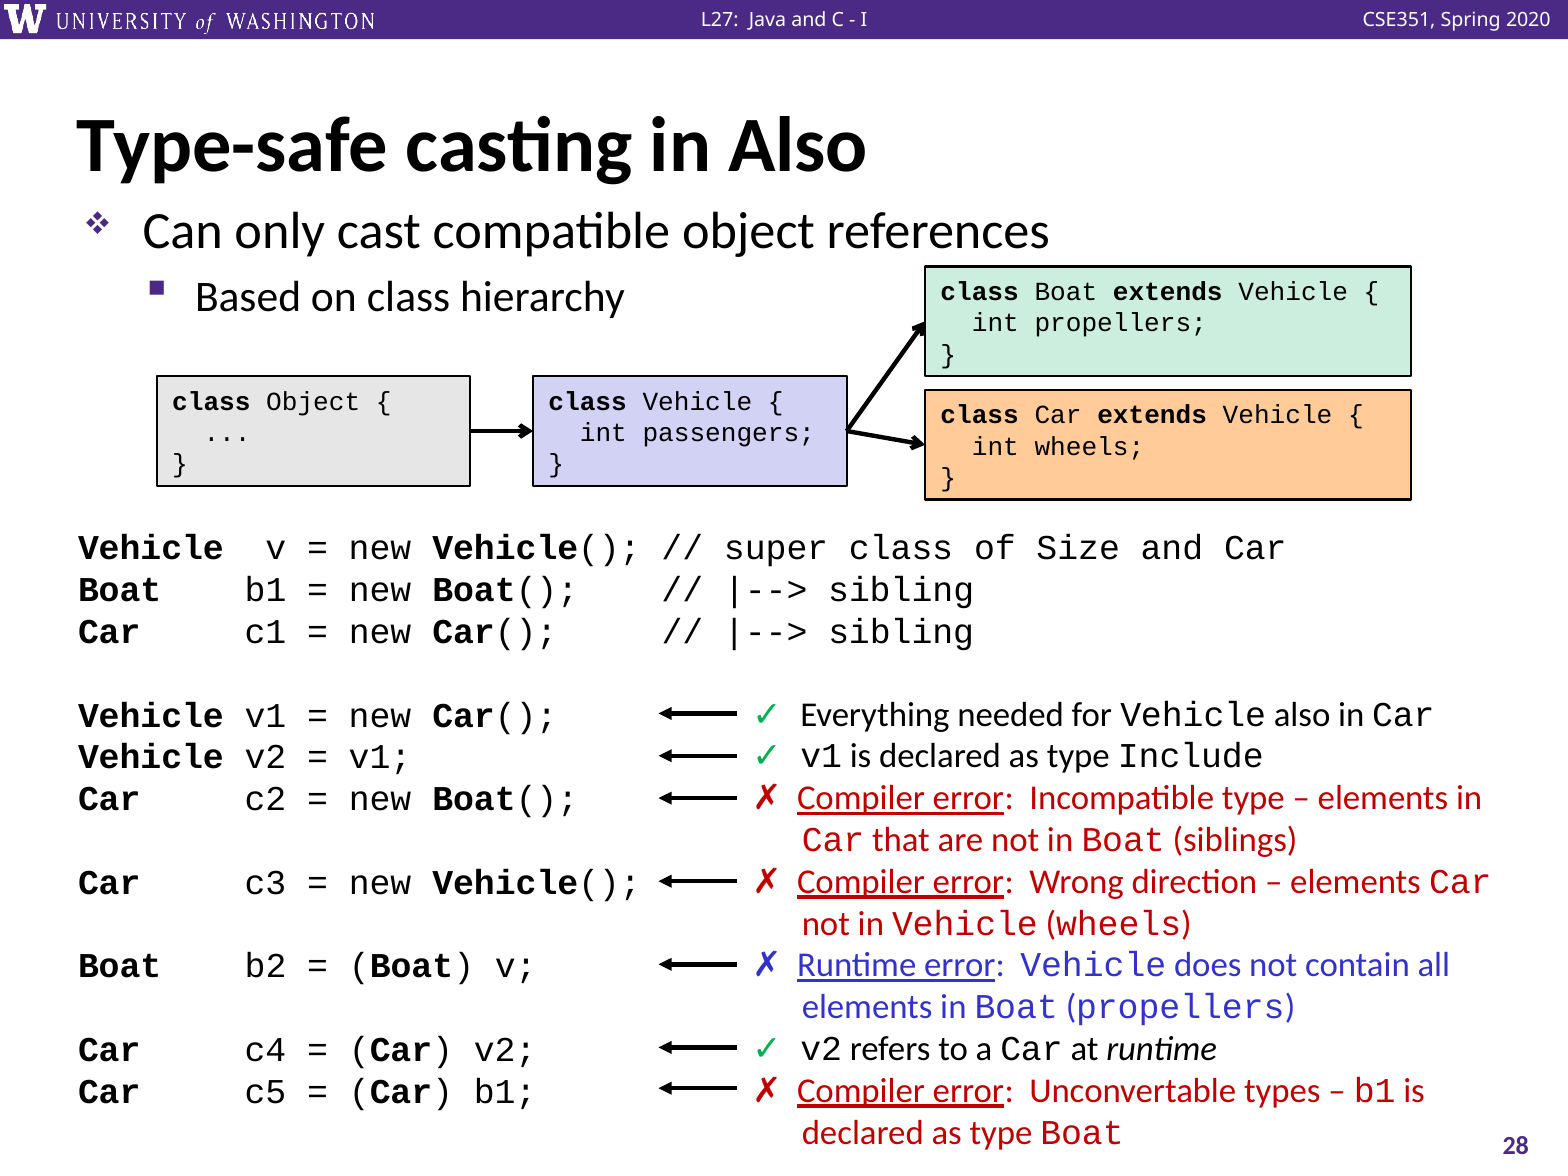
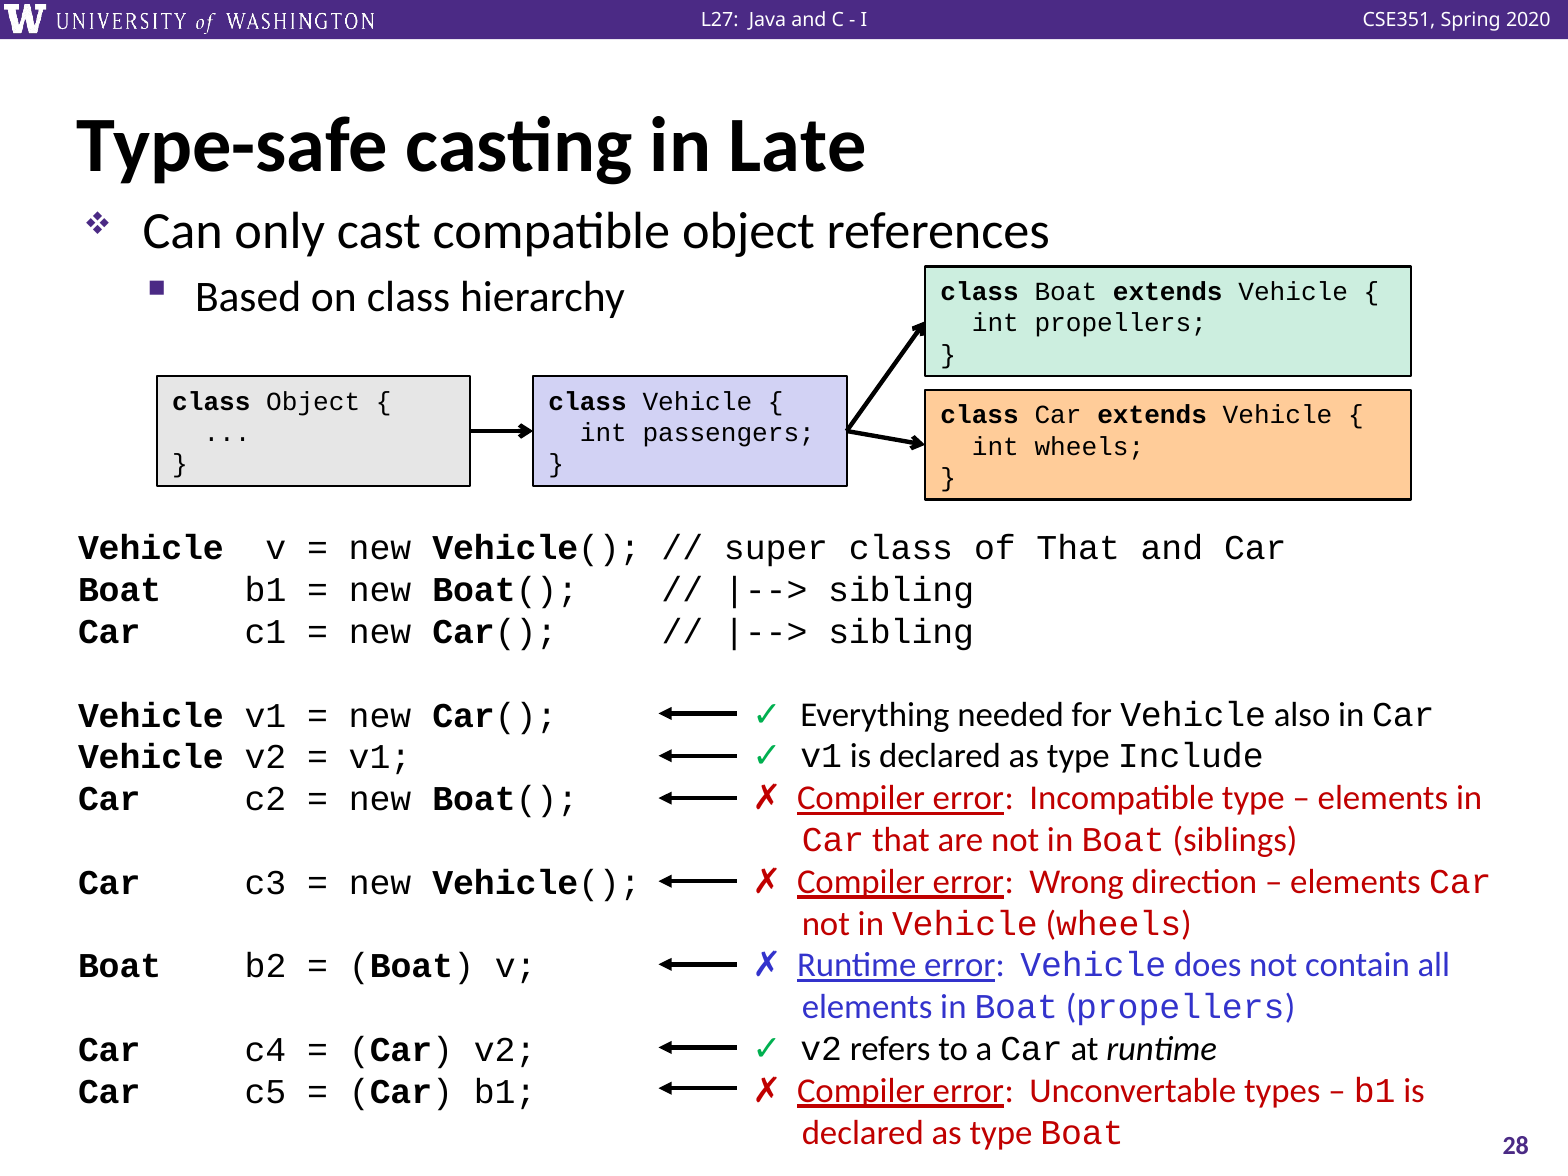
in Also: Also -> Late
of Size: Size -> That
